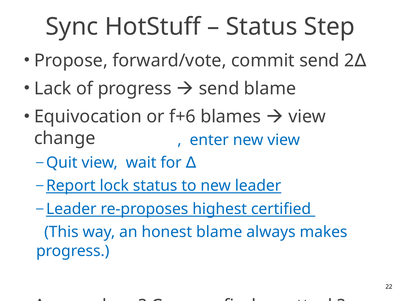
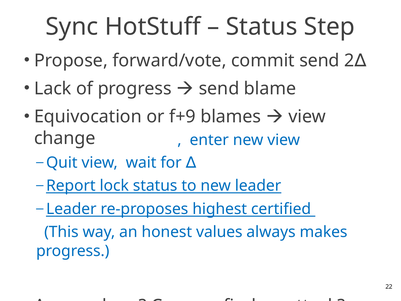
f+6: f+6 -> f+9
honest blame: blame -> values
